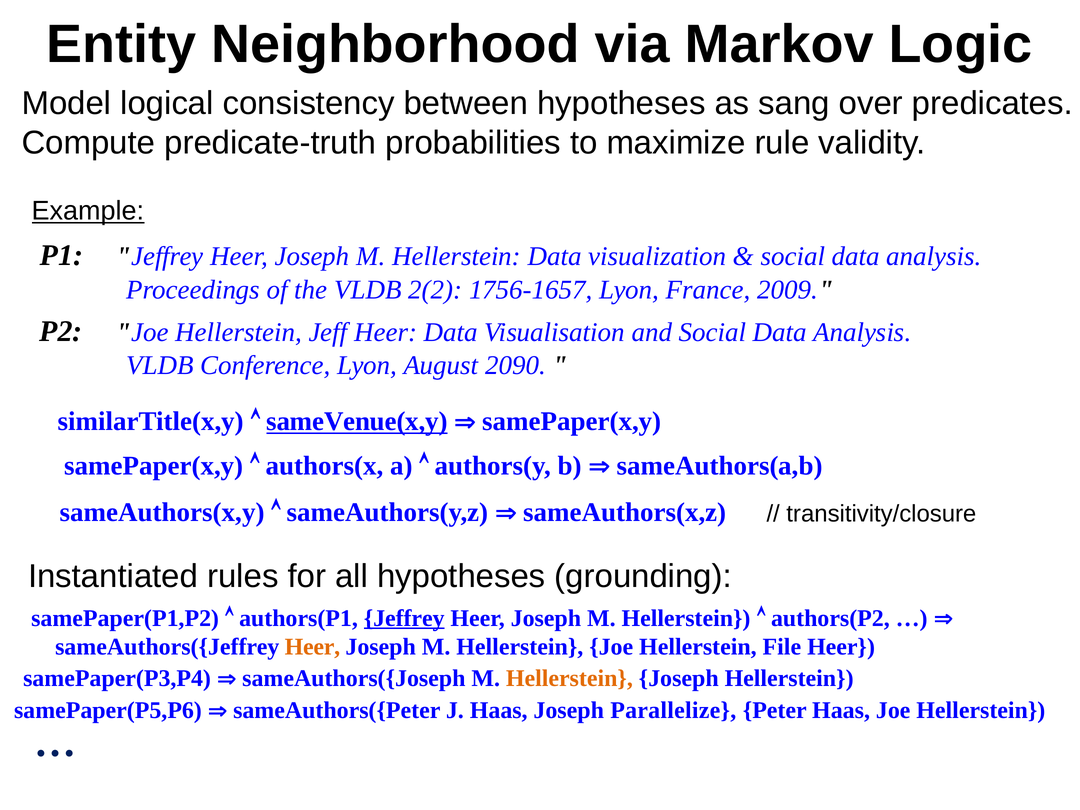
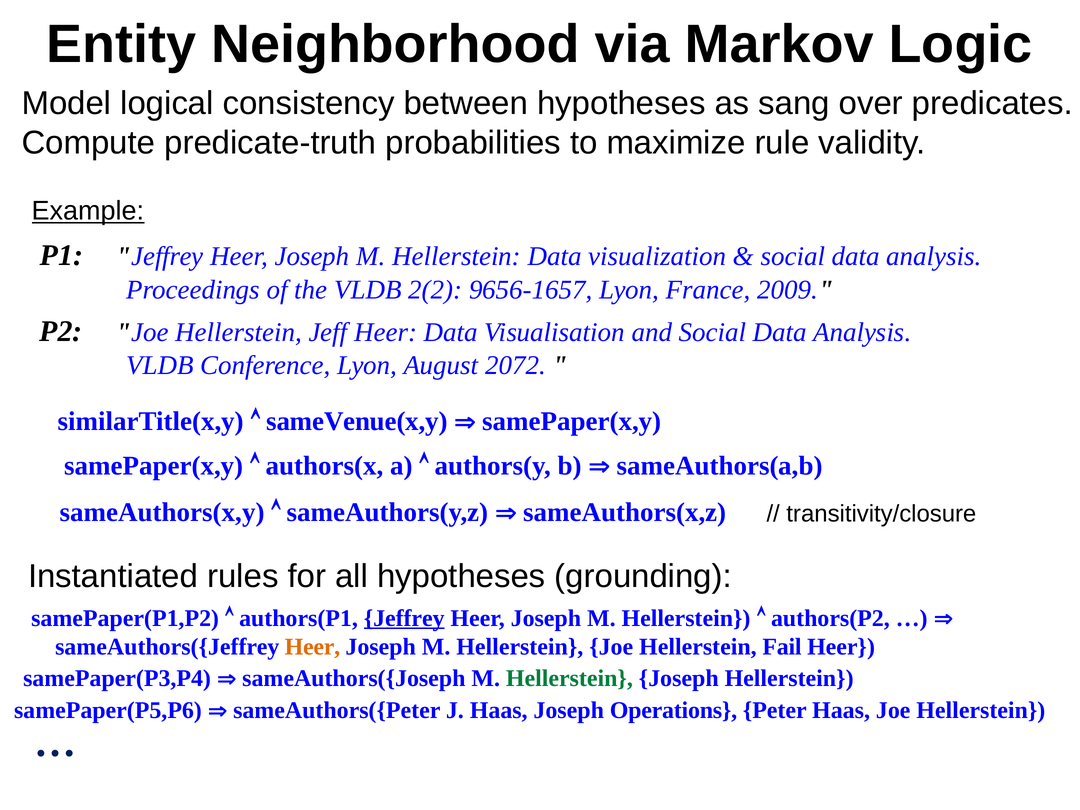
1756-1657: 1756-1657 -> 9656-1657
2090: 2090 -> 2072
sameVenue(x,y underline: present -> none
File: File -> Fail
Hellerstein at (569, 678) colour: orange -> green
Parallelize: Parallelize -> Operations
